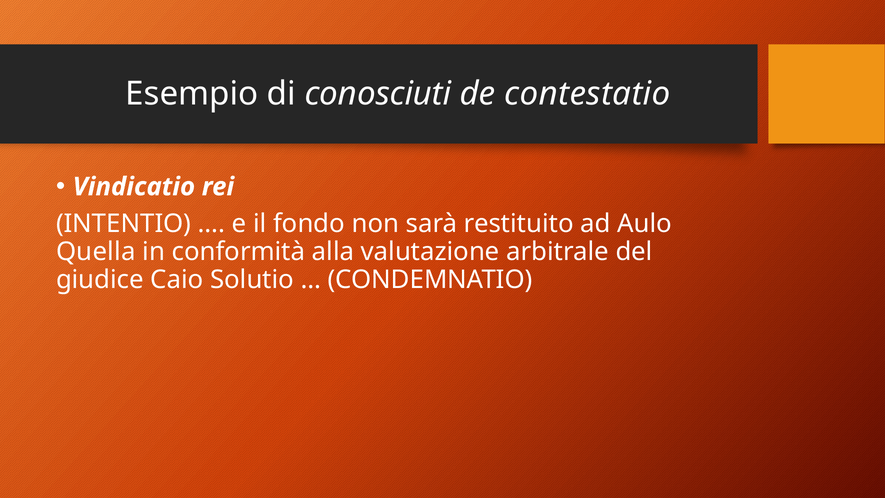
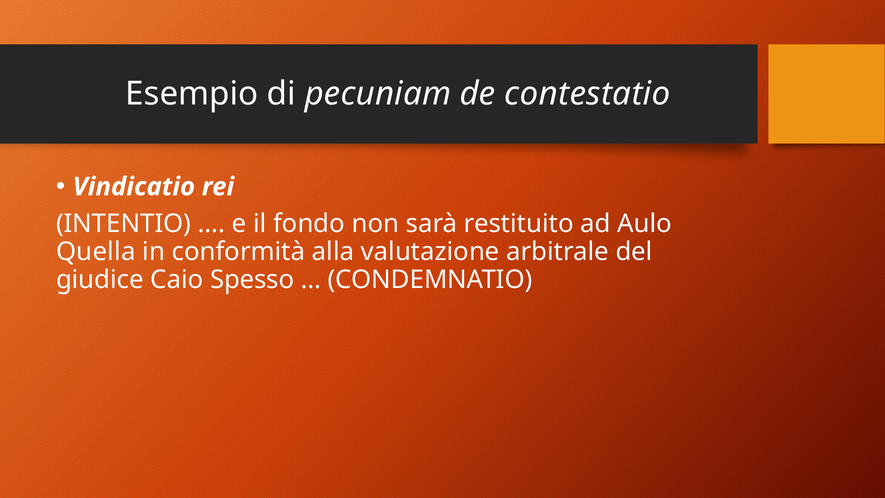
conosciuti: conosciuti -> pecuniam
Solutio: Solutio -> Spesso
